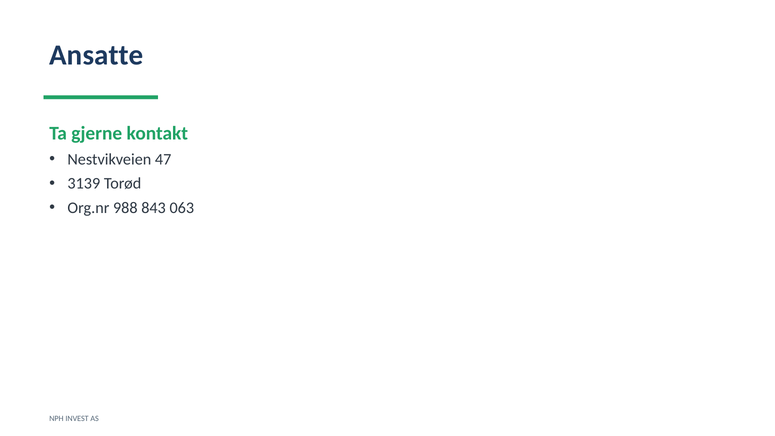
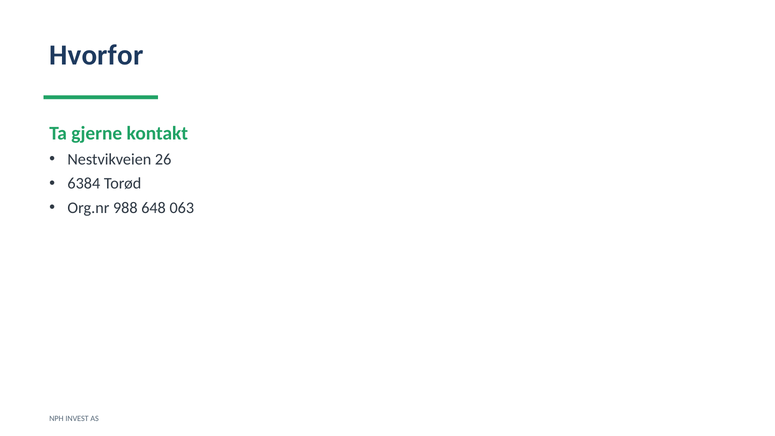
Ansatte: Ansatte -> Hvorfor
47: 47 -> 26
3139: 3139 -> 6384
843: 843 -> 648
